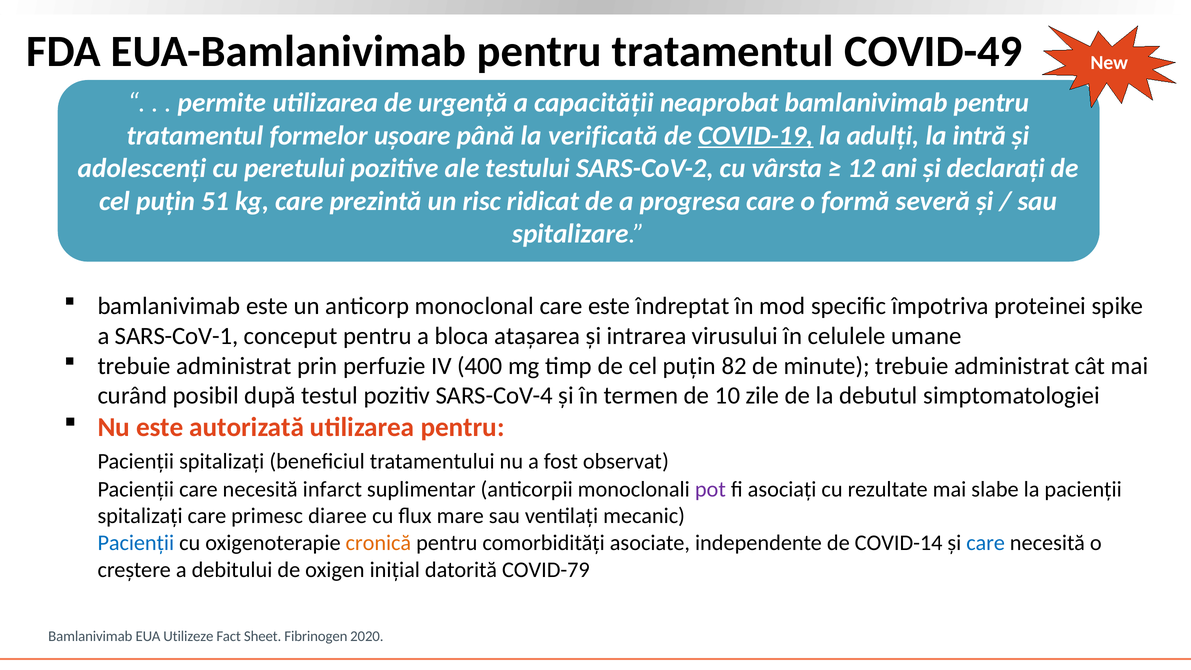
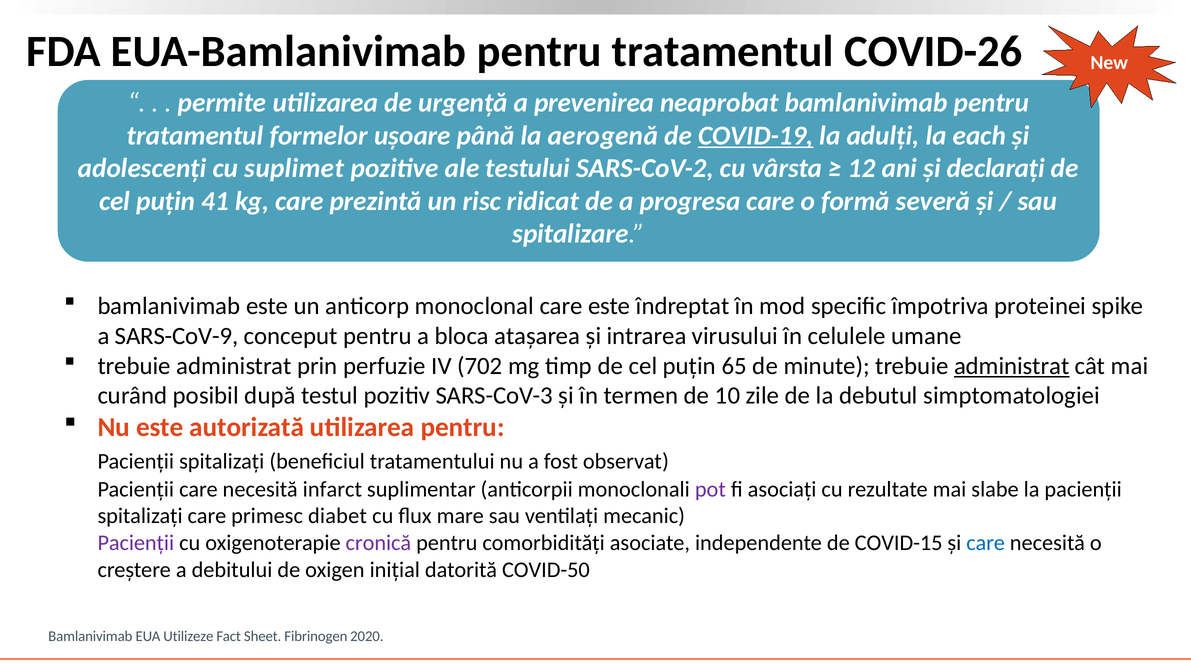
COVID-49: COVID-49 -> COVID-26
capacității: capacității -> prevenirea
verificată: verificată -> aerogenă
intră: intră -> each
peretului: peretului -> suplimet
51: 51 -> 41
SARS-CoV-1: SARS-CoV-1 -> SARS-CoV-9
400: 400 -> 702
82: 82 -> 65
administrat at (1012, 366) underline: none -> present
SARS-CoV-4: SARS-CoV-4 -> SARS-CoV-3
diaree: diaree -> diabet
Pacienții at (136, 543) colour: blue -> purple
cronică colour: orange -> purple
COVID-14: COVID-14 -> COVID-15
COVID-79: COVID-79 -> COVID-50
